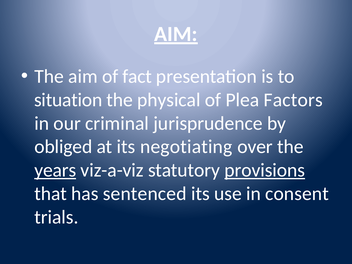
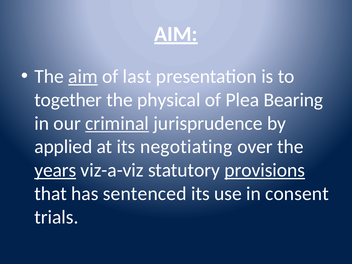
aim at (83, 76) underline: none -> present
fact: fact -> last
situation: situation -> together
Factors: Factors -> Bearing
criminal underline: none -> present
obliged: obliged -> applied
